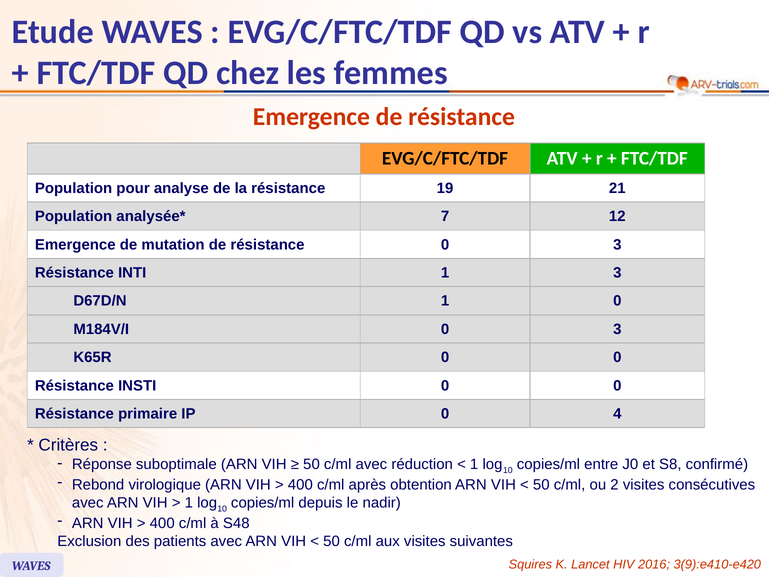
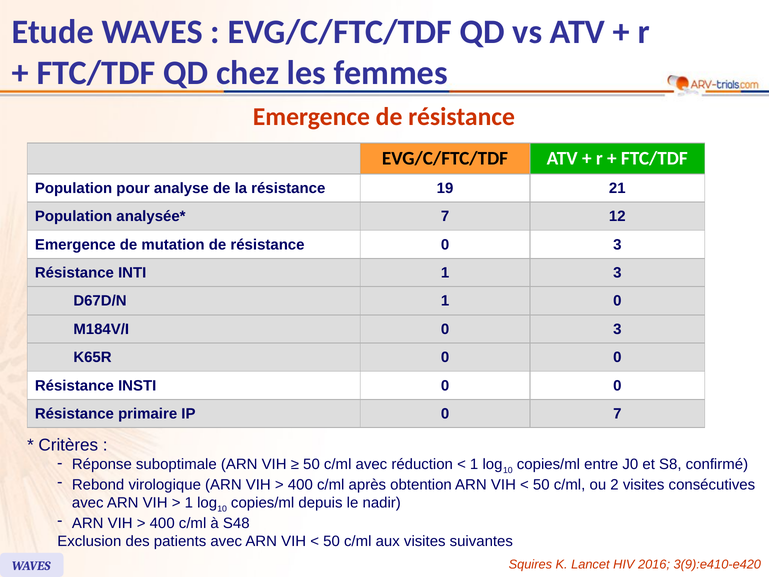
0 4: 4 -> 7
